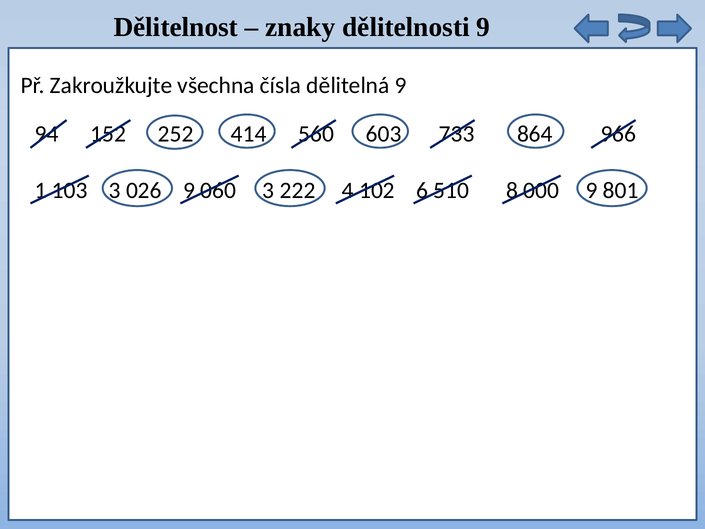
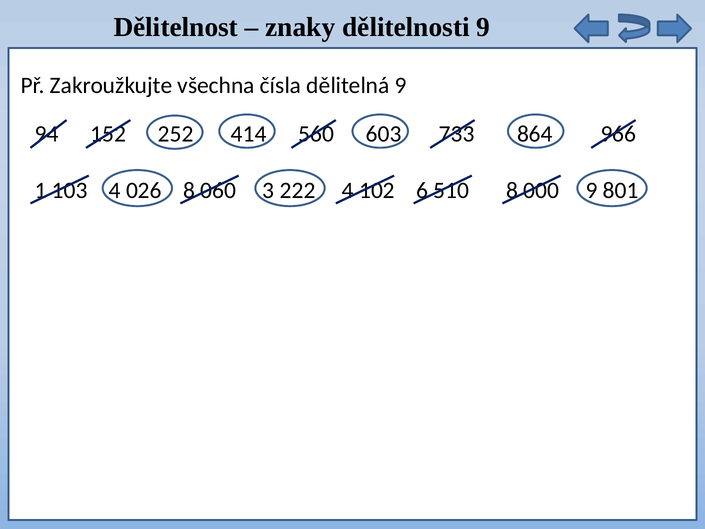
103 3: 3 -> 4
026 9: 9 -> 8
